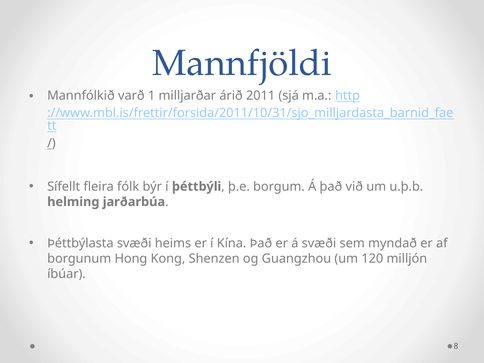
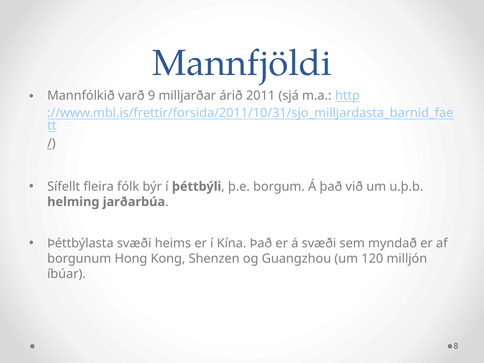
1: 1 -> 9
